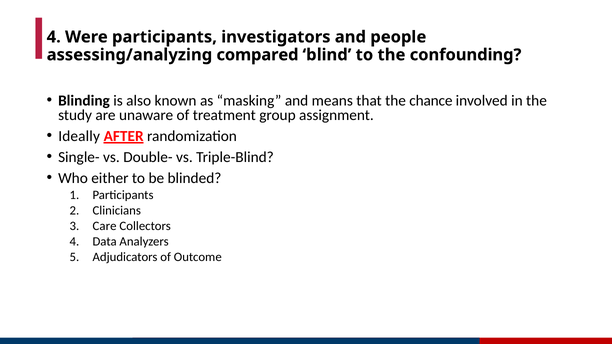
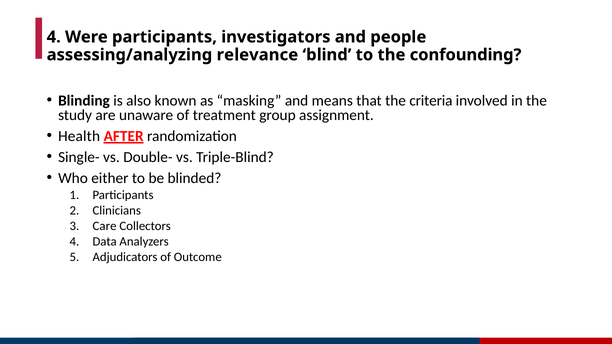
compared: compared -> relevance
chance: chance -> criteria
Ideally: Ideally -> Health
